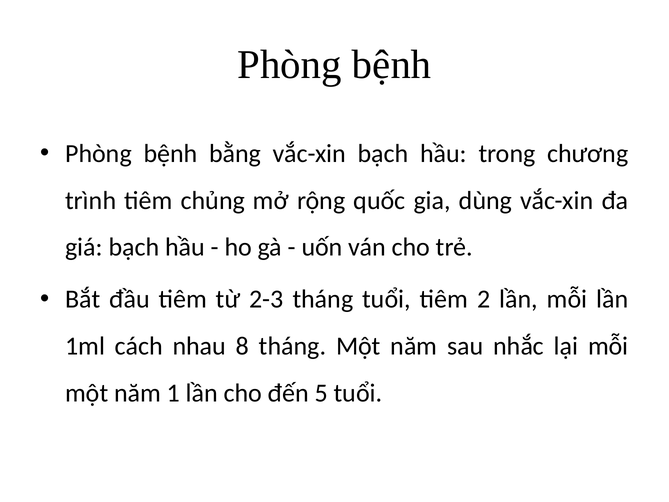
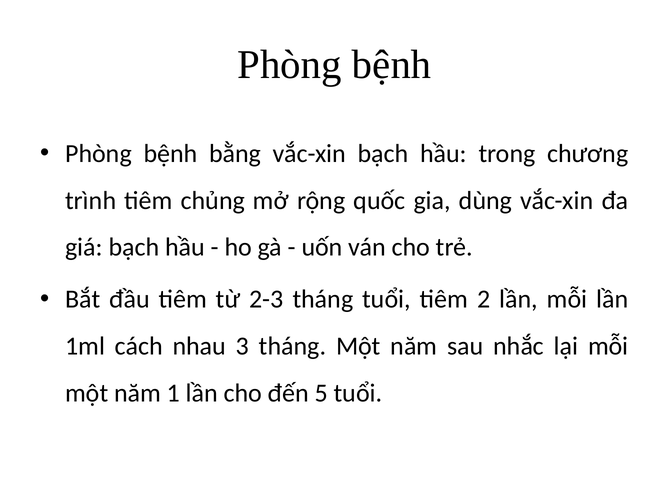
8: 8 -> 3
